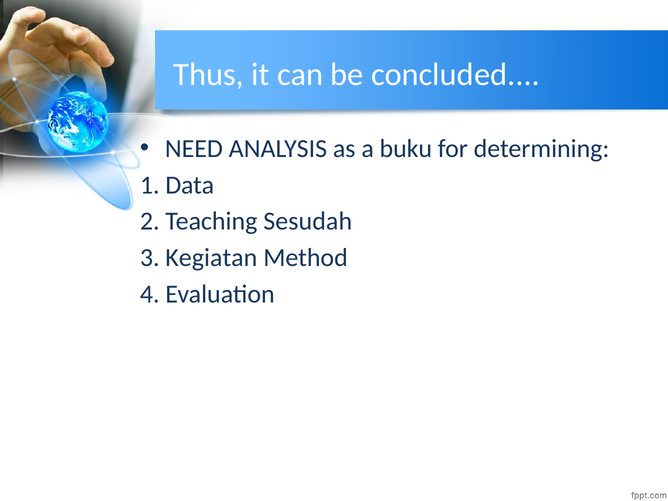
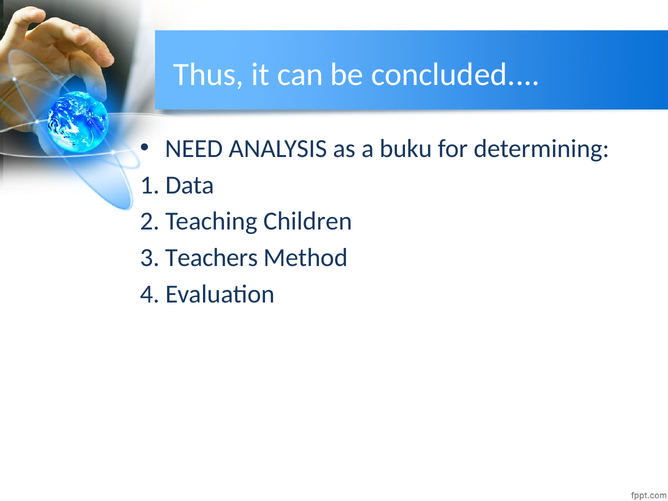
Sesudah: Sesudah -> Children
Kegiatan: Kegiatan -> Teachers
